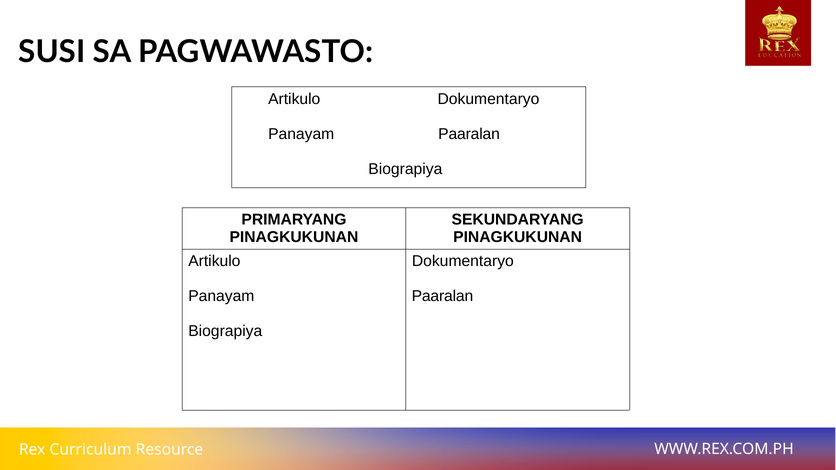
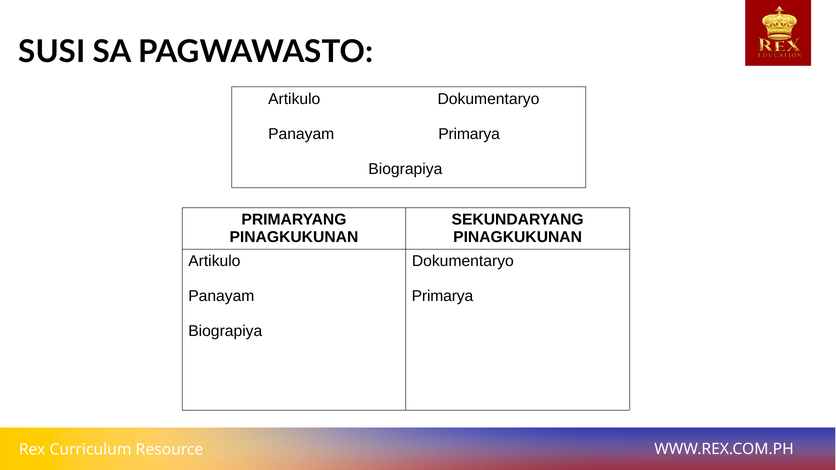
Panayam Paaralan: Paaralan -> Primarya
Paaralan at (442, 296): Paaralan -> Primarya
